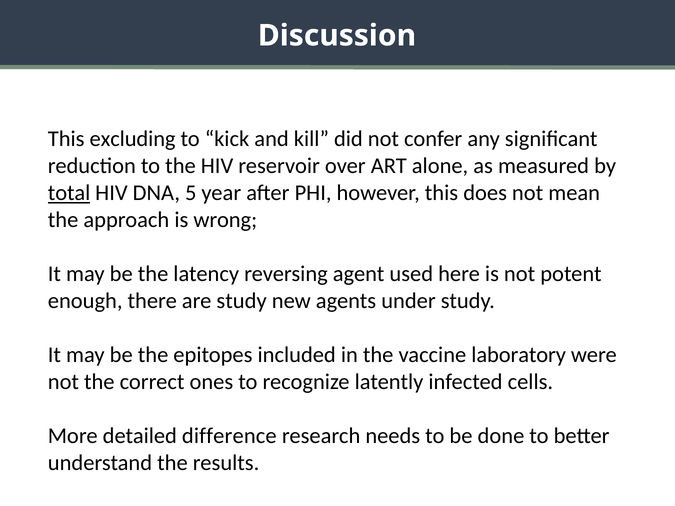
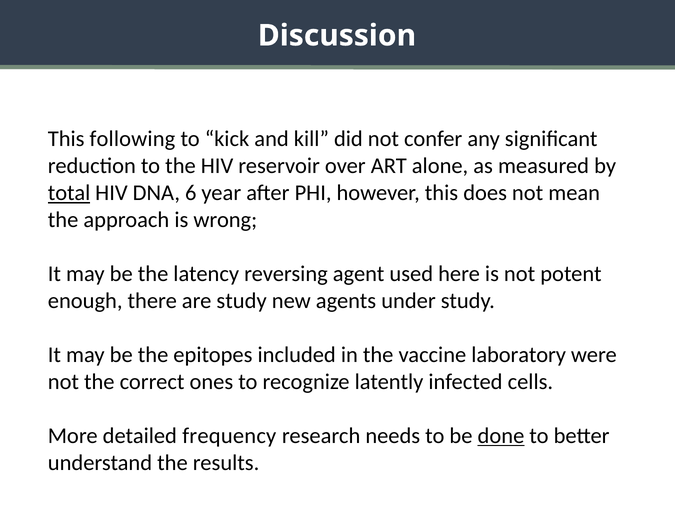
excluding: excluding -> following
5: 5 -> 6
difference: difference -> frequency
done underline: none -> present
